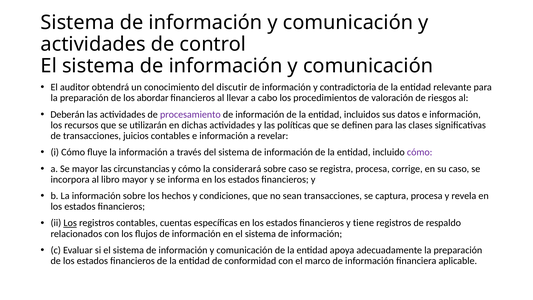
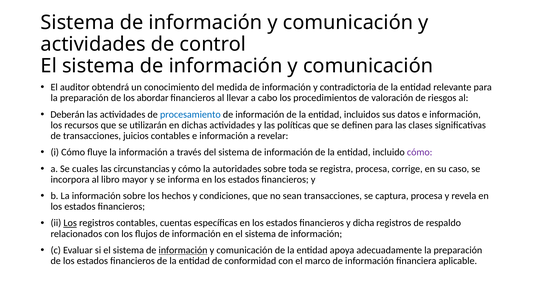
discutir: discutir -> medida
procesamiento colour: purple -> blue
Se mayor: mayor -> cuales
considerará: considerará -> autoridades
sobre caso: caso -> toda
tiene: tiene -> dicha
información at (183, 250) underline: none -> present
